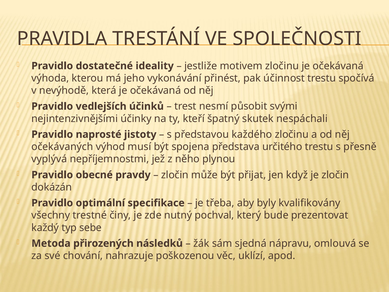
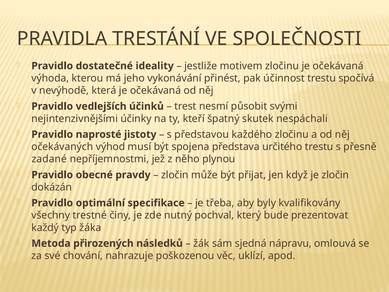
vyplývá: vyplývá -> zadané
sebe: sebe -> žáka
